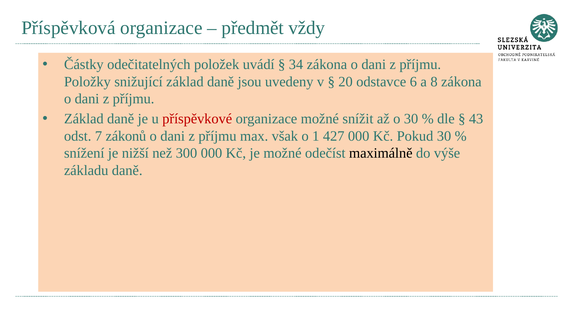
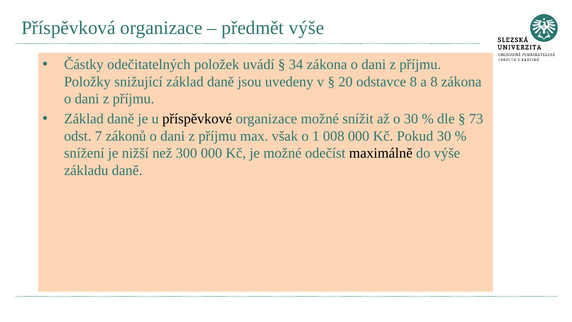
předmět vždy: vždy -> výše
odstavce 6: 6 -> 8
příspěvkové colour: red -> black
43: 43 -> 73
427: 427 -> 008
